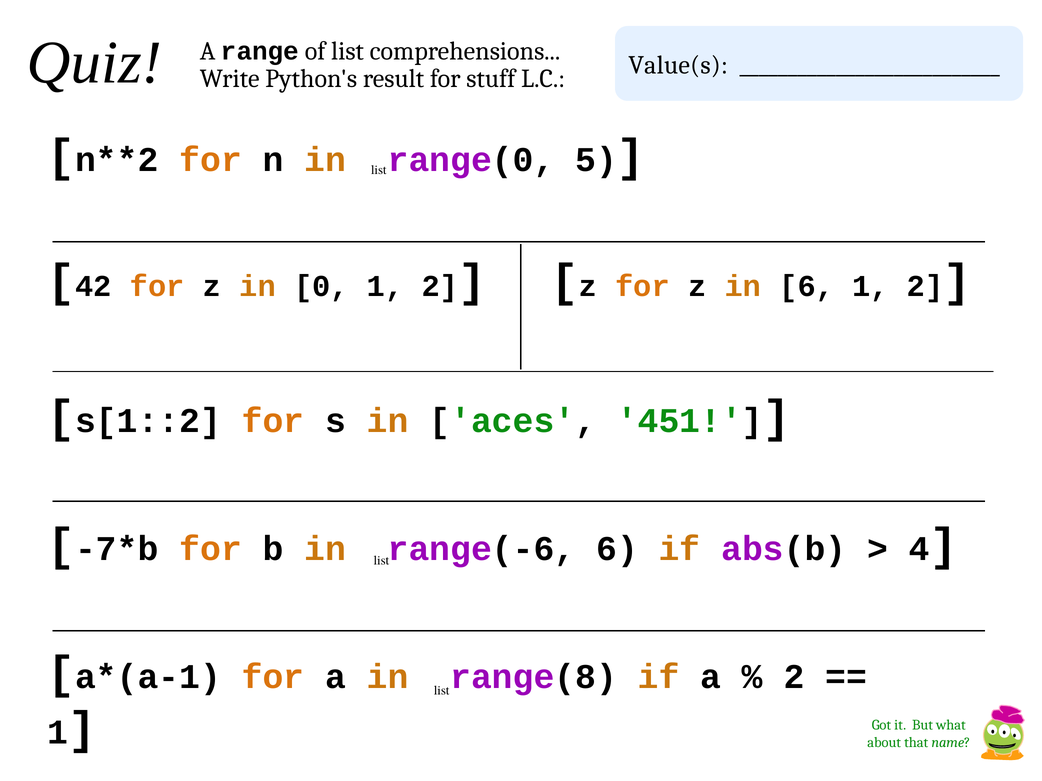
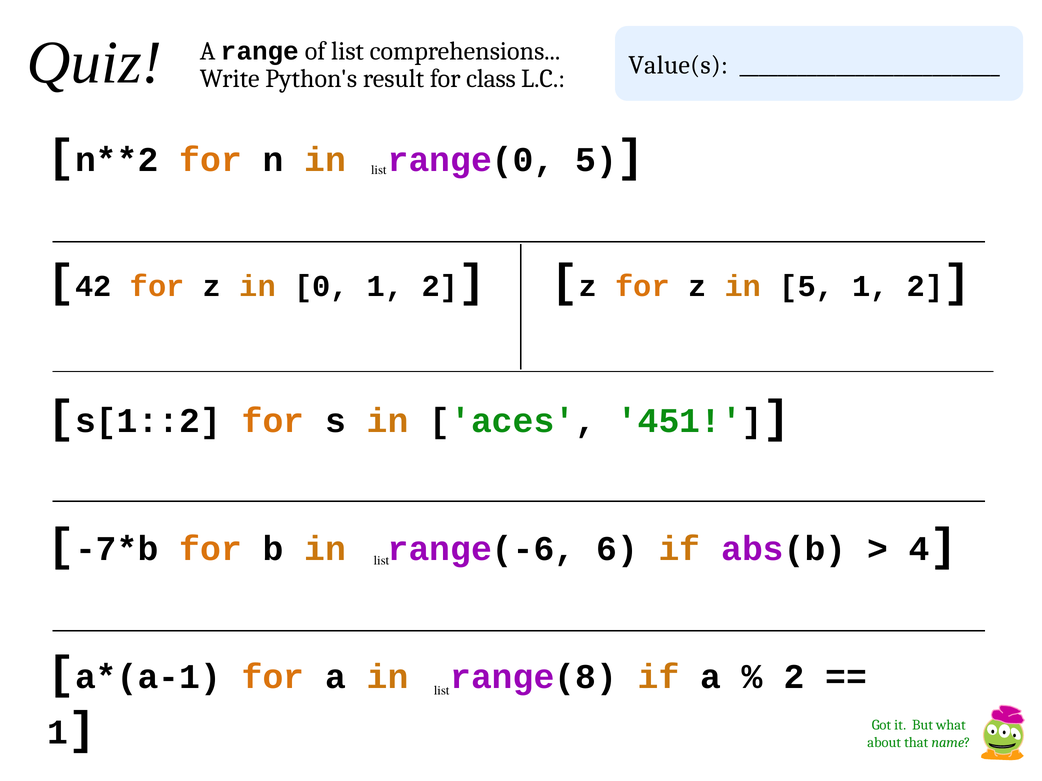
stuff: stuff -> class
in 6: 6 -> 5
